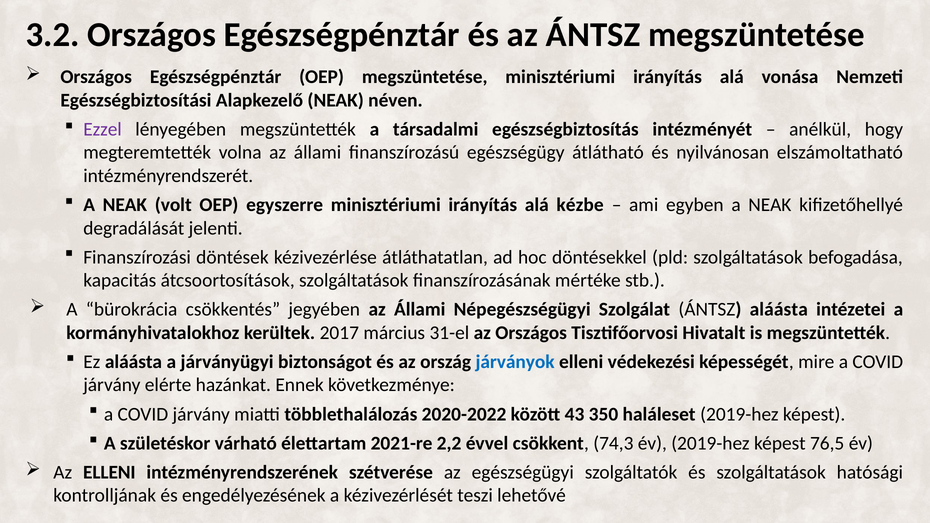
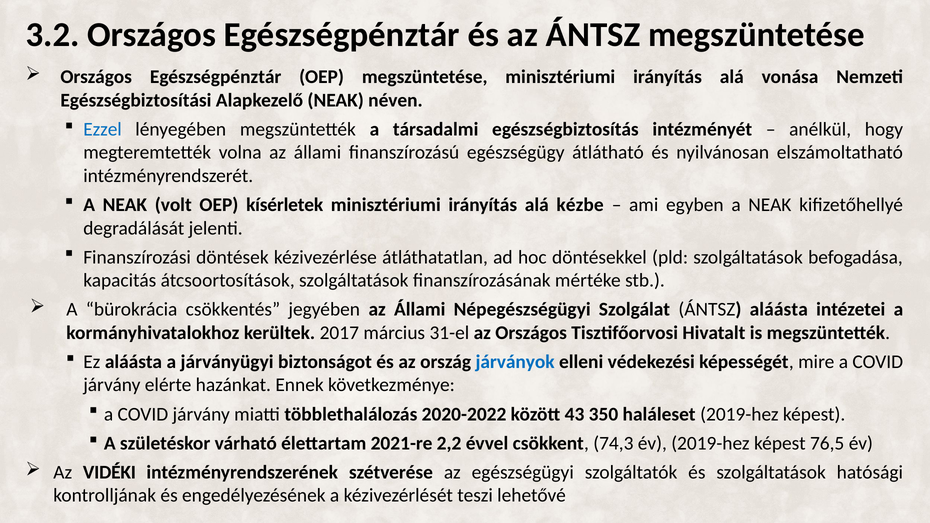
Ezzel colour: purple -> blue
egyszerre: egyszerre -> kísérletek
Az ELLENI: ELLENI -> VIDÉKI
